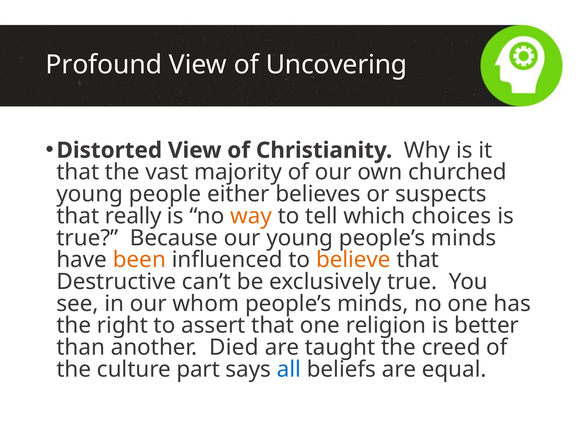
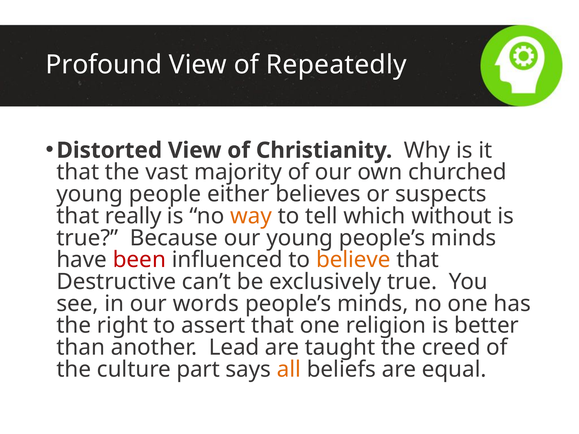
Uncovering: Uncovering -> Repeatedly
choices: choices -> without
been colour: orange -> red
whom: whom -> words
Died: Died -> Lead
all colour: blue -> orange
